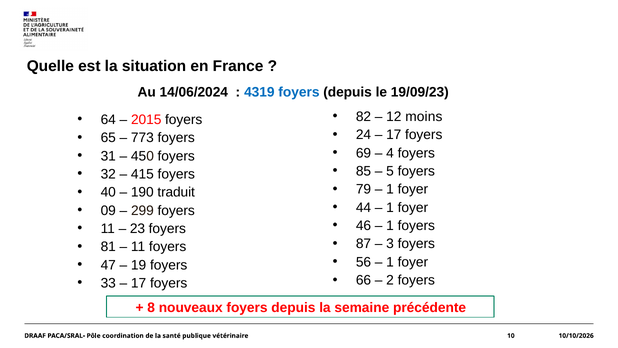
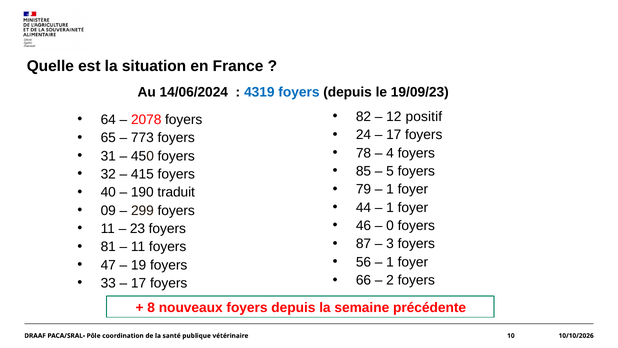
moins: moins -> positif
2015: 2015 -> 2078
69: 69 -> 78
1 at (390, 226): 1 -> 0
